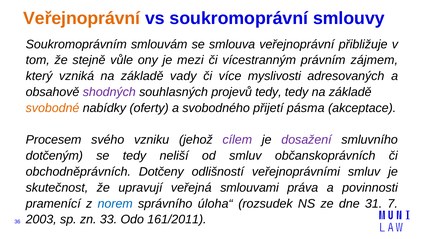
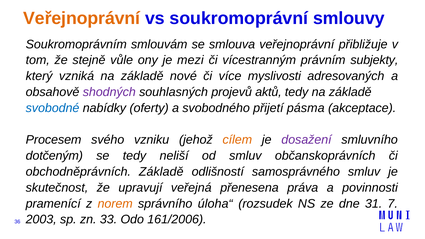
zájmem: zájmem -> subjekty
vady: vady -> nové
projevů tedy: tedy -> aktů
svobodné colour: orange -> blue
cílem colour: purple -> orange
obchodněprávních Dotčeny: Dotčeny -> Základě
veřejnoprávními: veřejnoprávními -> samosprávného
smlouvami: smlouvami -> přenesena
norem colour: blue -> orange
161/2011: 161/2011 -> 161/2006
